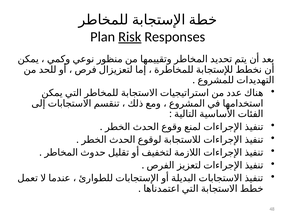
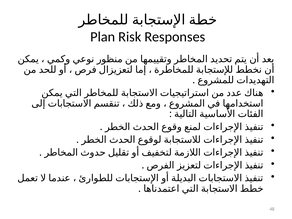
Risk underline: present -> none
